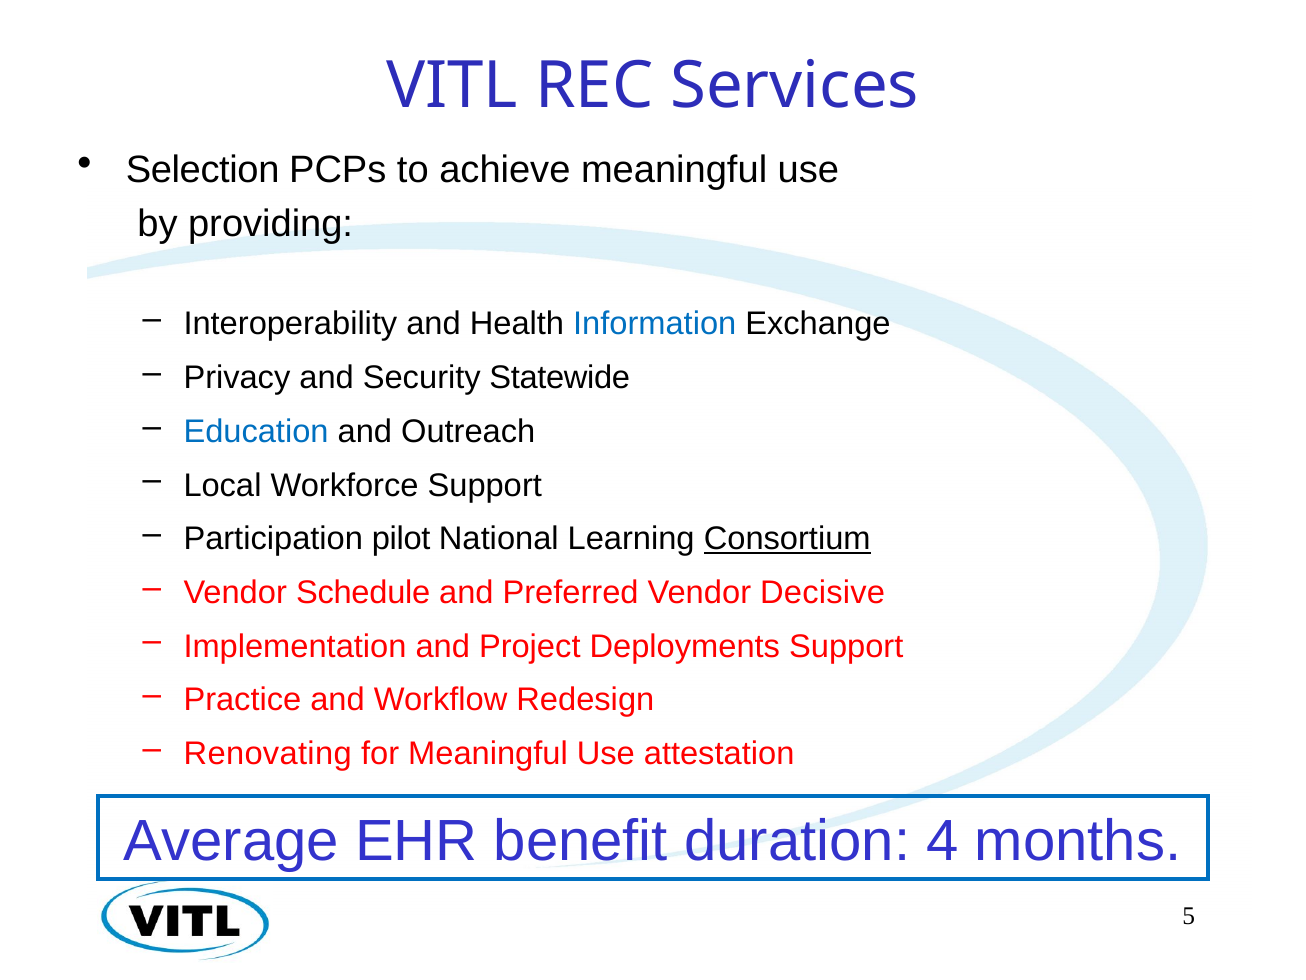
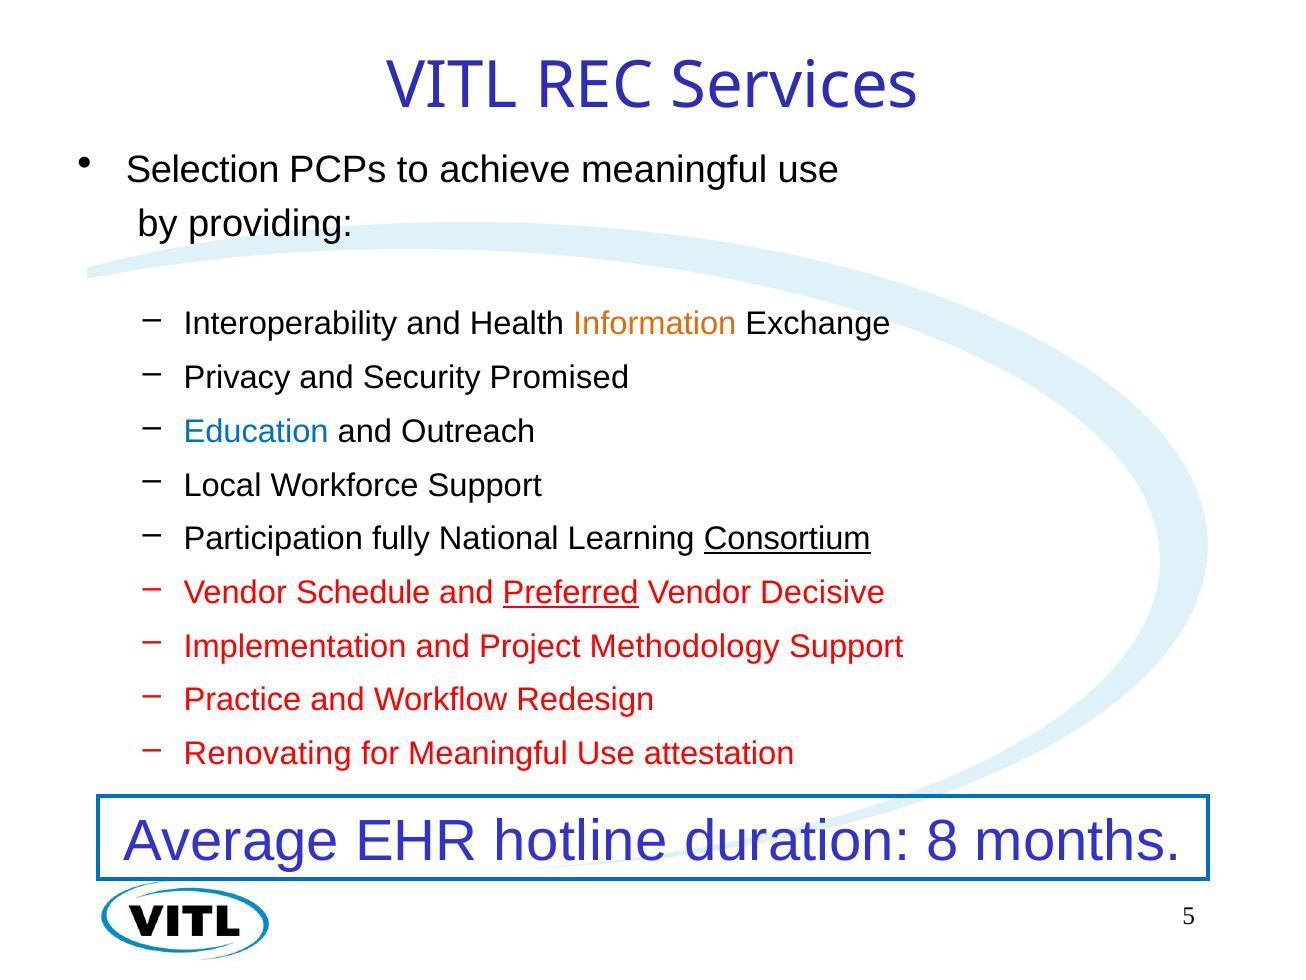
Information colour: blue -> orange
Statewide: Statewide -> Promised
pilot: pilot -> fully
Preferred underline: none -> present
Deployments: Deployments -> Methodology
benefit: benefit -> hotline
4: 4 -> 8
